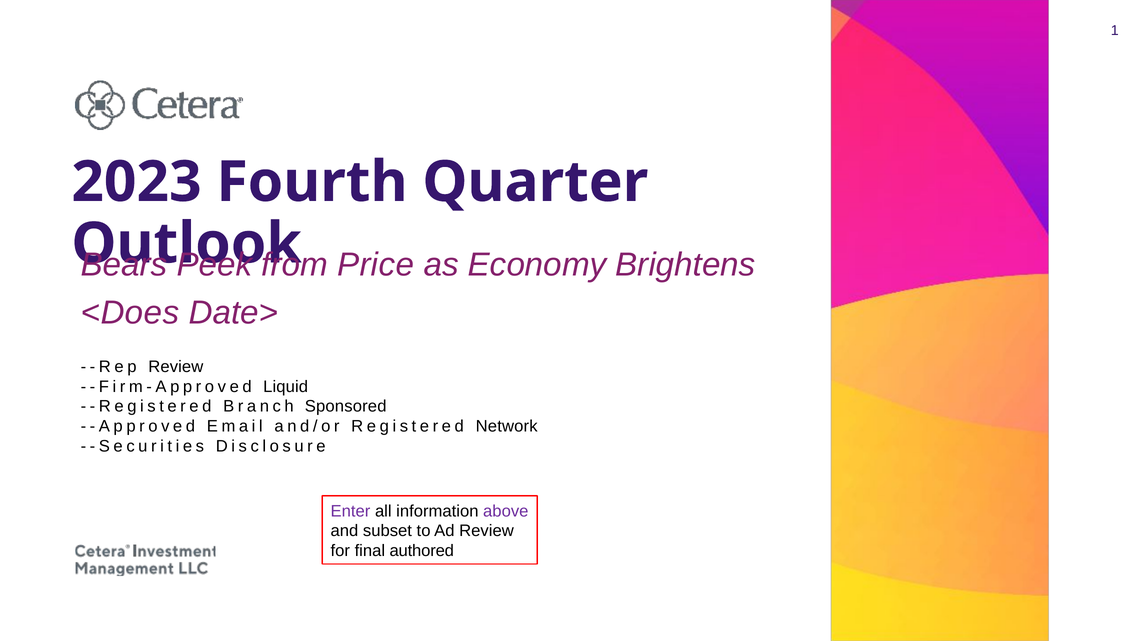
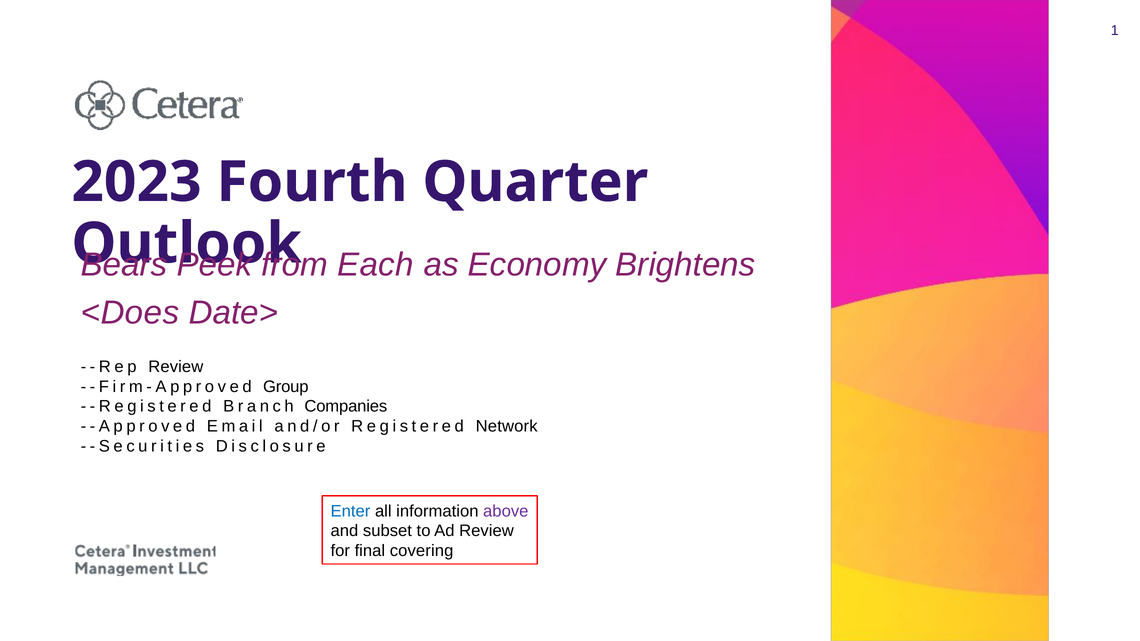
Price: Price -> Each
Liquid: Liquid -> Group
Sponsored: Sponsored -> Companies
Enter colour: purple -> blue
authored: authored -> covering
